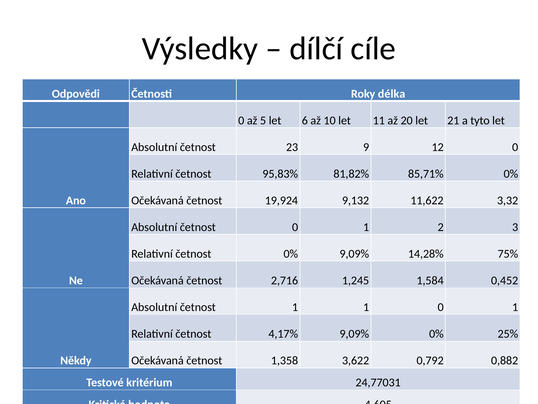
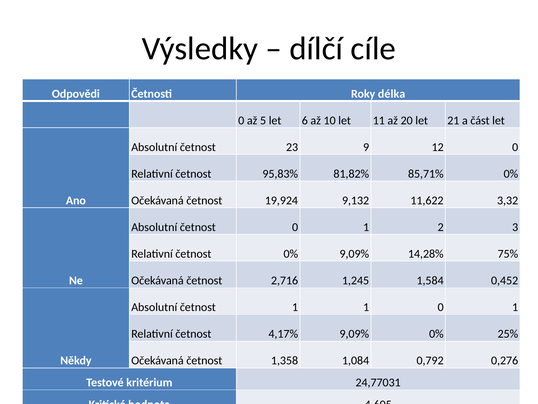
tyto: tyto -> část
3,622: 3,622 -> 1,084
0,882: 0,882 -> 0,276
